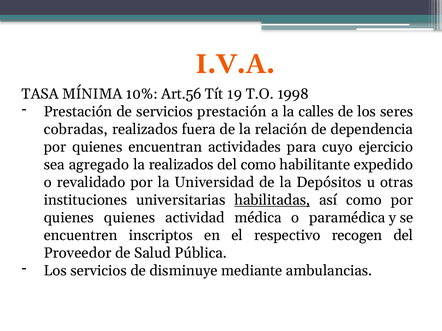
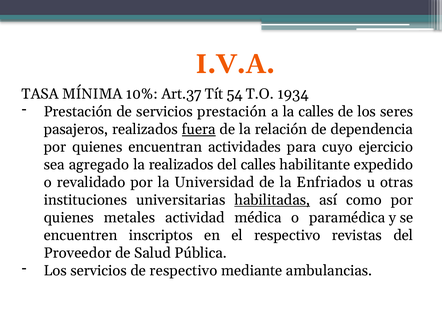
Art.56: Art.56 -> Art.37
19: 19 -> 54
1998: 1998 -> 1934
cobradas: cobradas -> pasajeros
fuera underline: none -> present
del como: como -> calles
Depósitos: Depósitos -> Enfriados
quienes quienes: quienes -> metales
recogen: recogen -> revistas
de disminuye: disminuye -> respectivo
